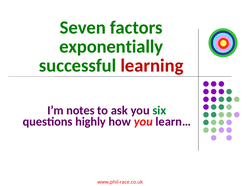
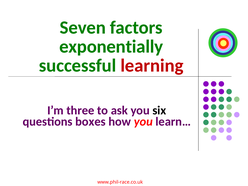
notes: notes -> three
six colour: green -> black
highly: highly -> boxes
